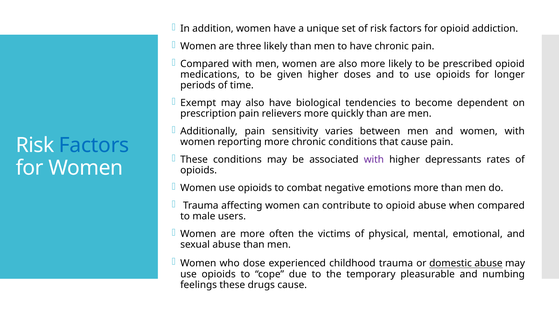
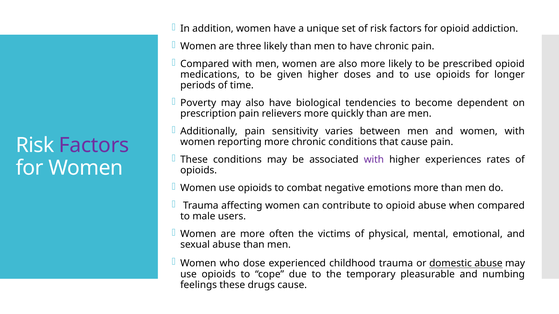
Exempt: Exempt -> Poverty
Factors at (94, 146) colour: blue -> purple
depressants: depressants -> experiences
